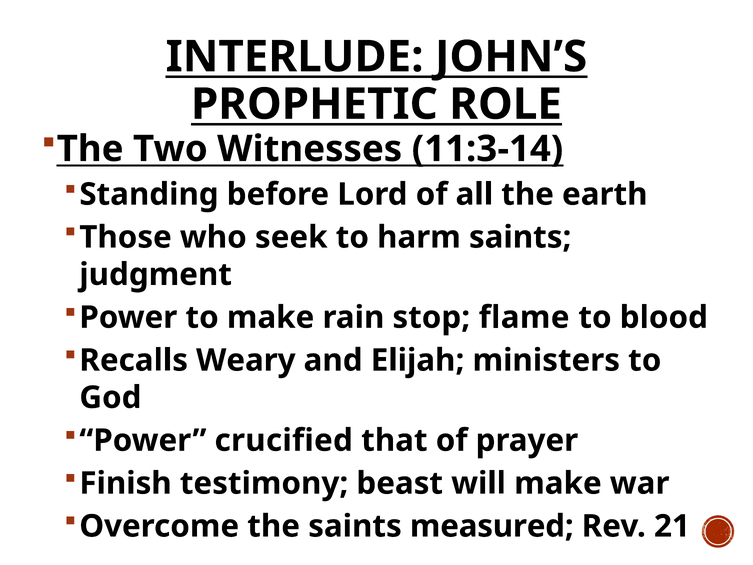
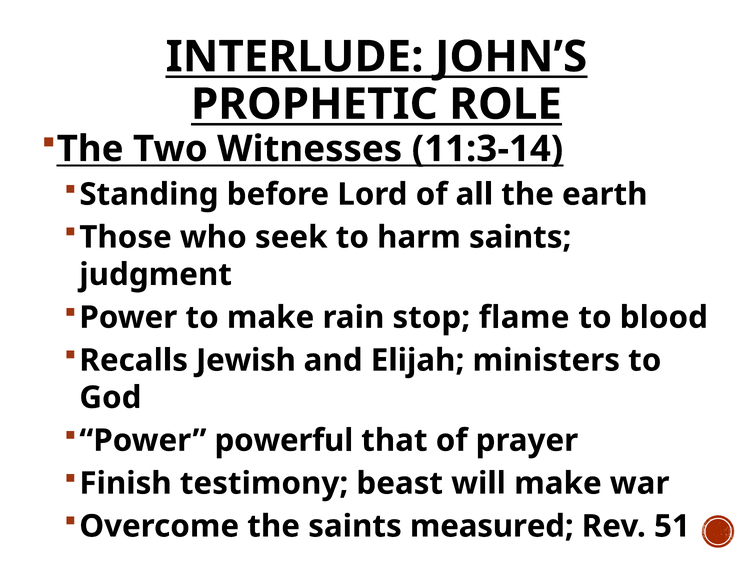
Weary: Weary -> Jewish
crucified: crucified -> powerful
21: 21 -> 51
